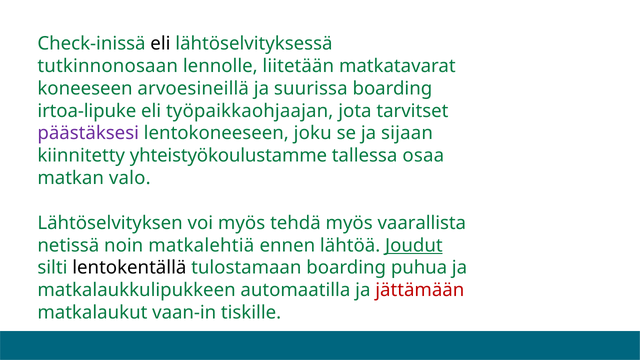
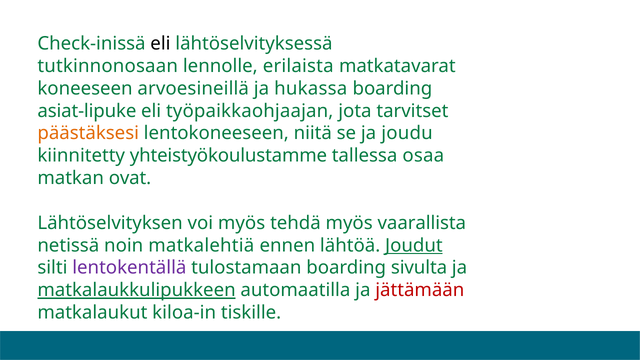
liitetään: liitetään -> erilaista
suurissa: suurissa -> hukassa
irtoa-lipuke: irtoa-lipuke -> asiat-lipuke
päästäksesi colour: purple -> orange
joku: joku -> niitä
sijaan: sijaan -> joudu
valo: valo -> ovat
lentokentällä colour: black -> purple
puhua: puhua -> sivulta
matkalaukkulipukkeen underline: none -> present
vaan-in: vaan-in -> kiloa-in
